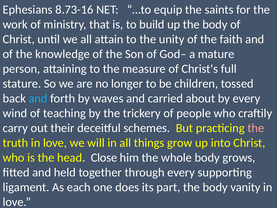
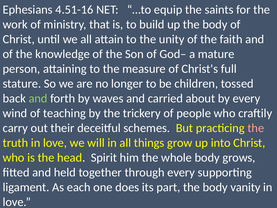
8.73-16: 8.73-16 -> 4.51-16
and at (38, 98) colour: light blue -> light green
Close: Close -> Spirit
